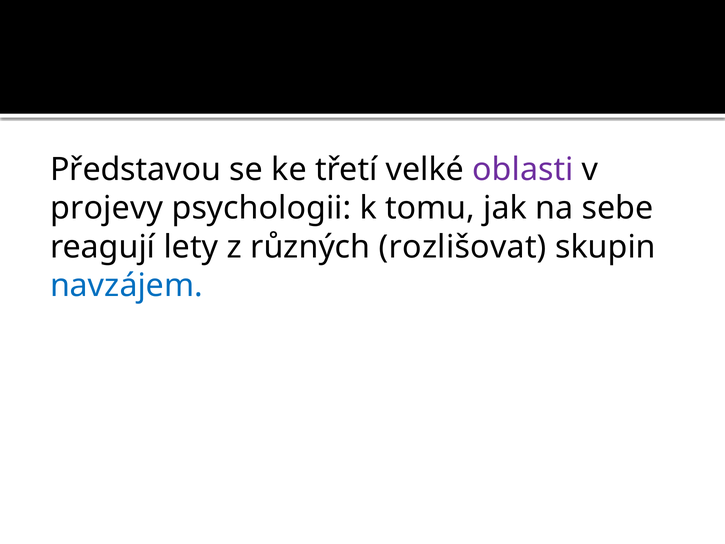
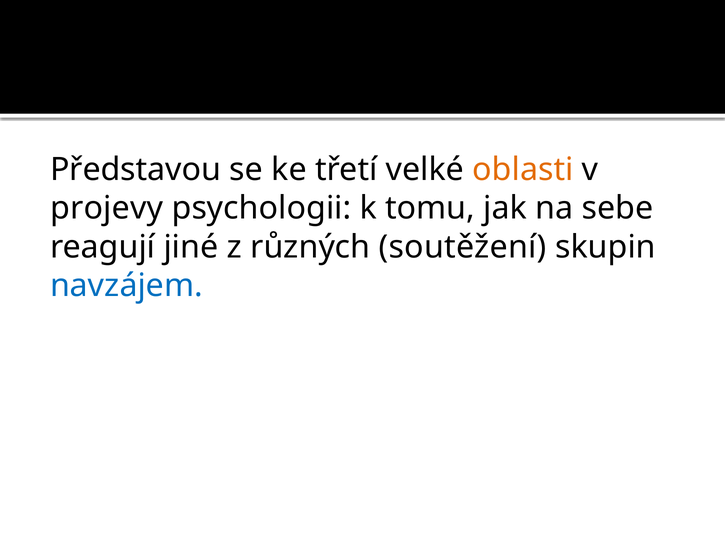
oblasti colour: purple -> orange
lety: lety -> jiné
rozlišovat: rozlišovat -> soutěžení
